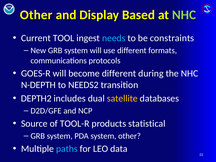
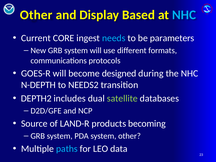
NHC at (184, 15) colour: light green -> light blue
TOOL: TOOL -> CORE
constraints: constraints -> parameters
become different: different -> designed
satellite colour: yellow -> light green
TOOL-R: TOOL-R -> LAND-R
statistical: statistical -> becoming
